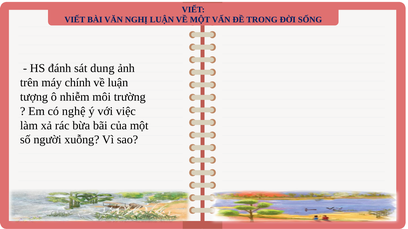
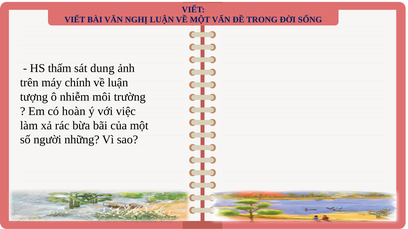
đánh: đánh -> thấm
nghệ: nghệ -> hoàn
xuỗng: xuỗng -> những
